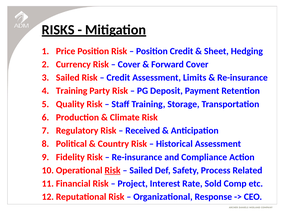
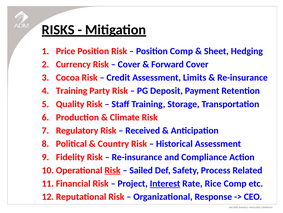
Position Credit: Credit -> Comp
Sailed at (68, 77): Sailed -> Cocoa
Interest underline: none -> present
Sold: Sold -> Rice
